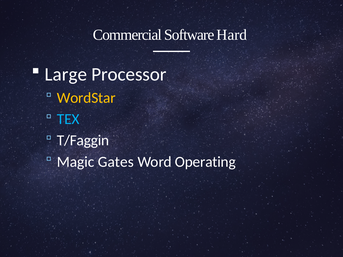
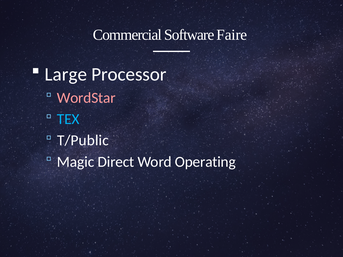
Hard: Hard -> Faire
WordStar colour: yellow -> pink
T/Faggin: T/Faggin -> T/Public
Gates: Gates -> Direct
